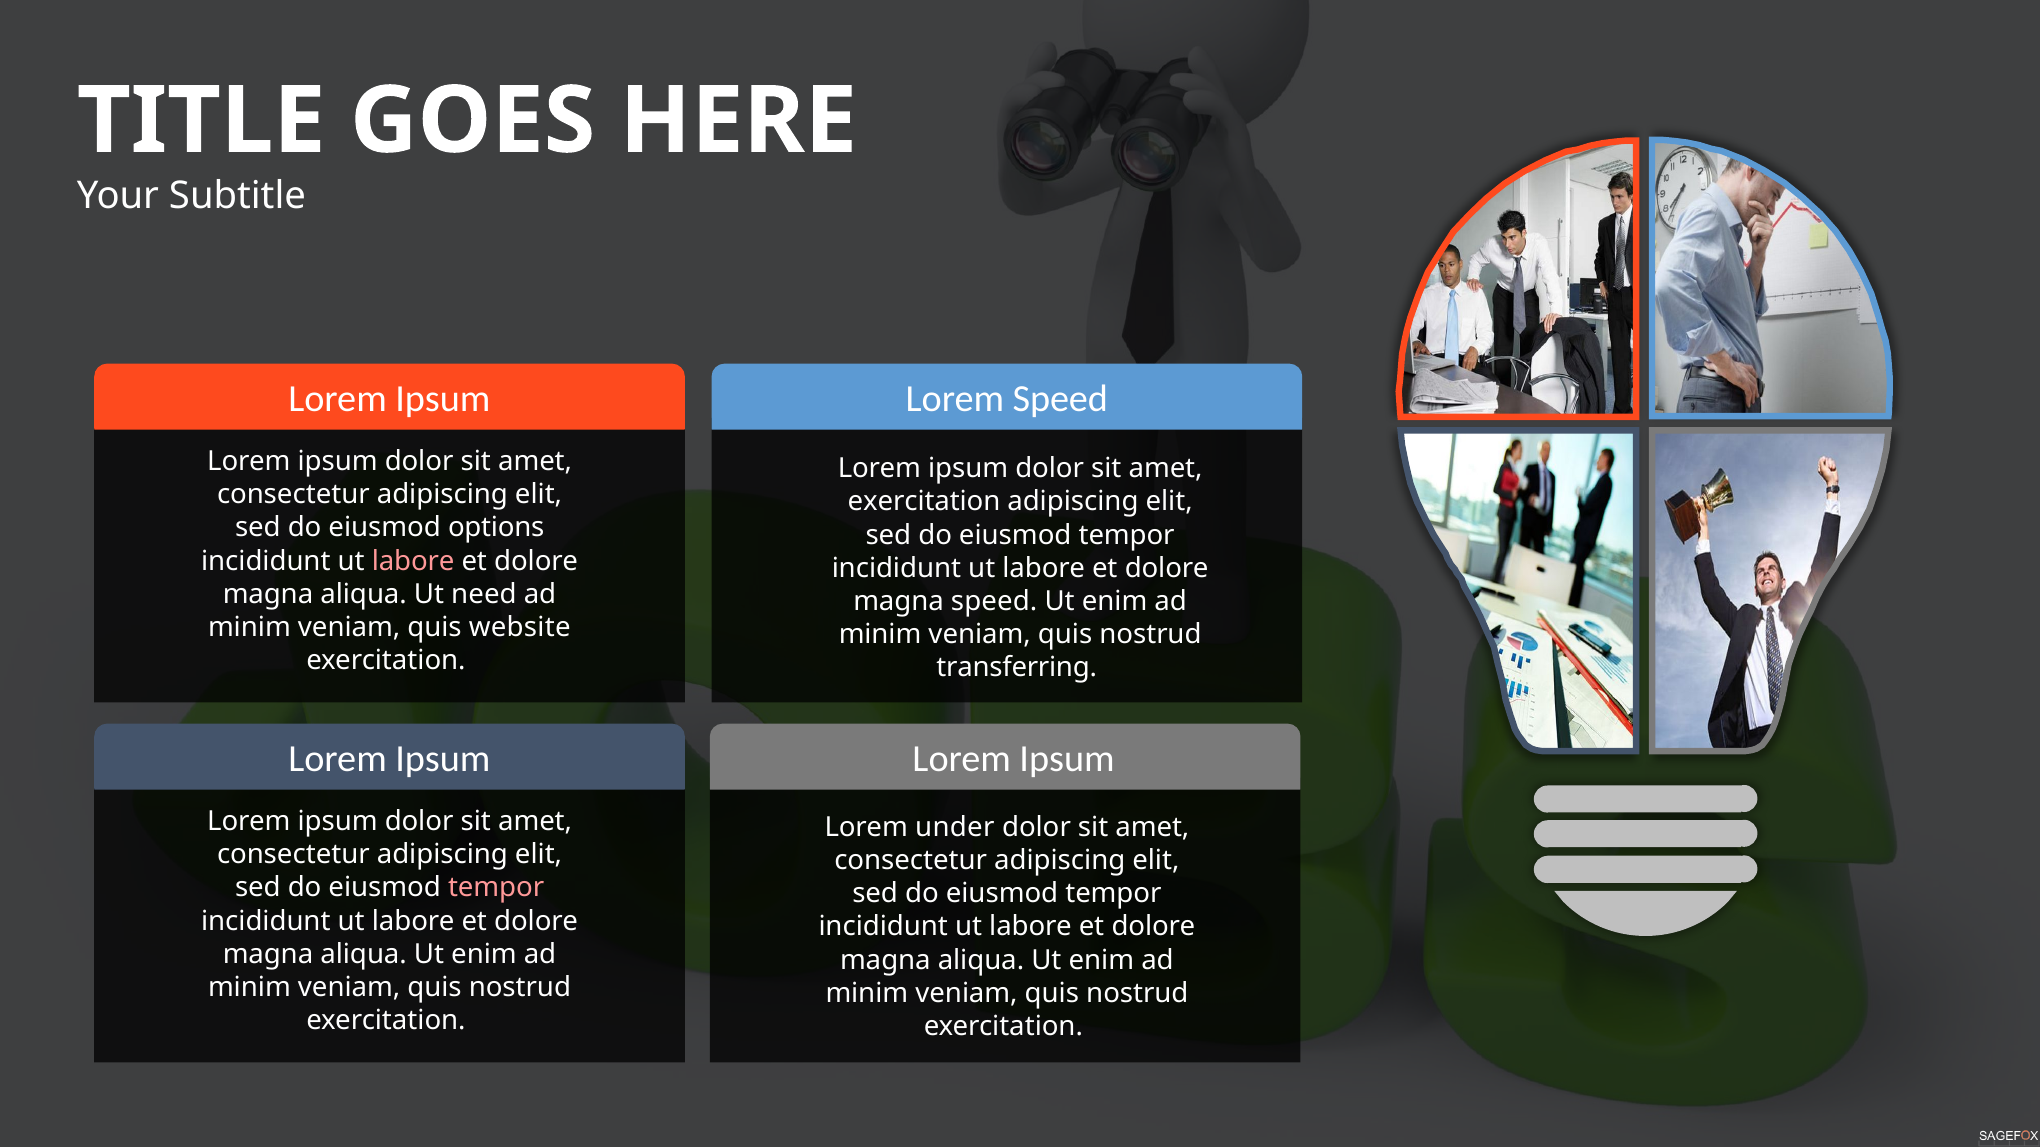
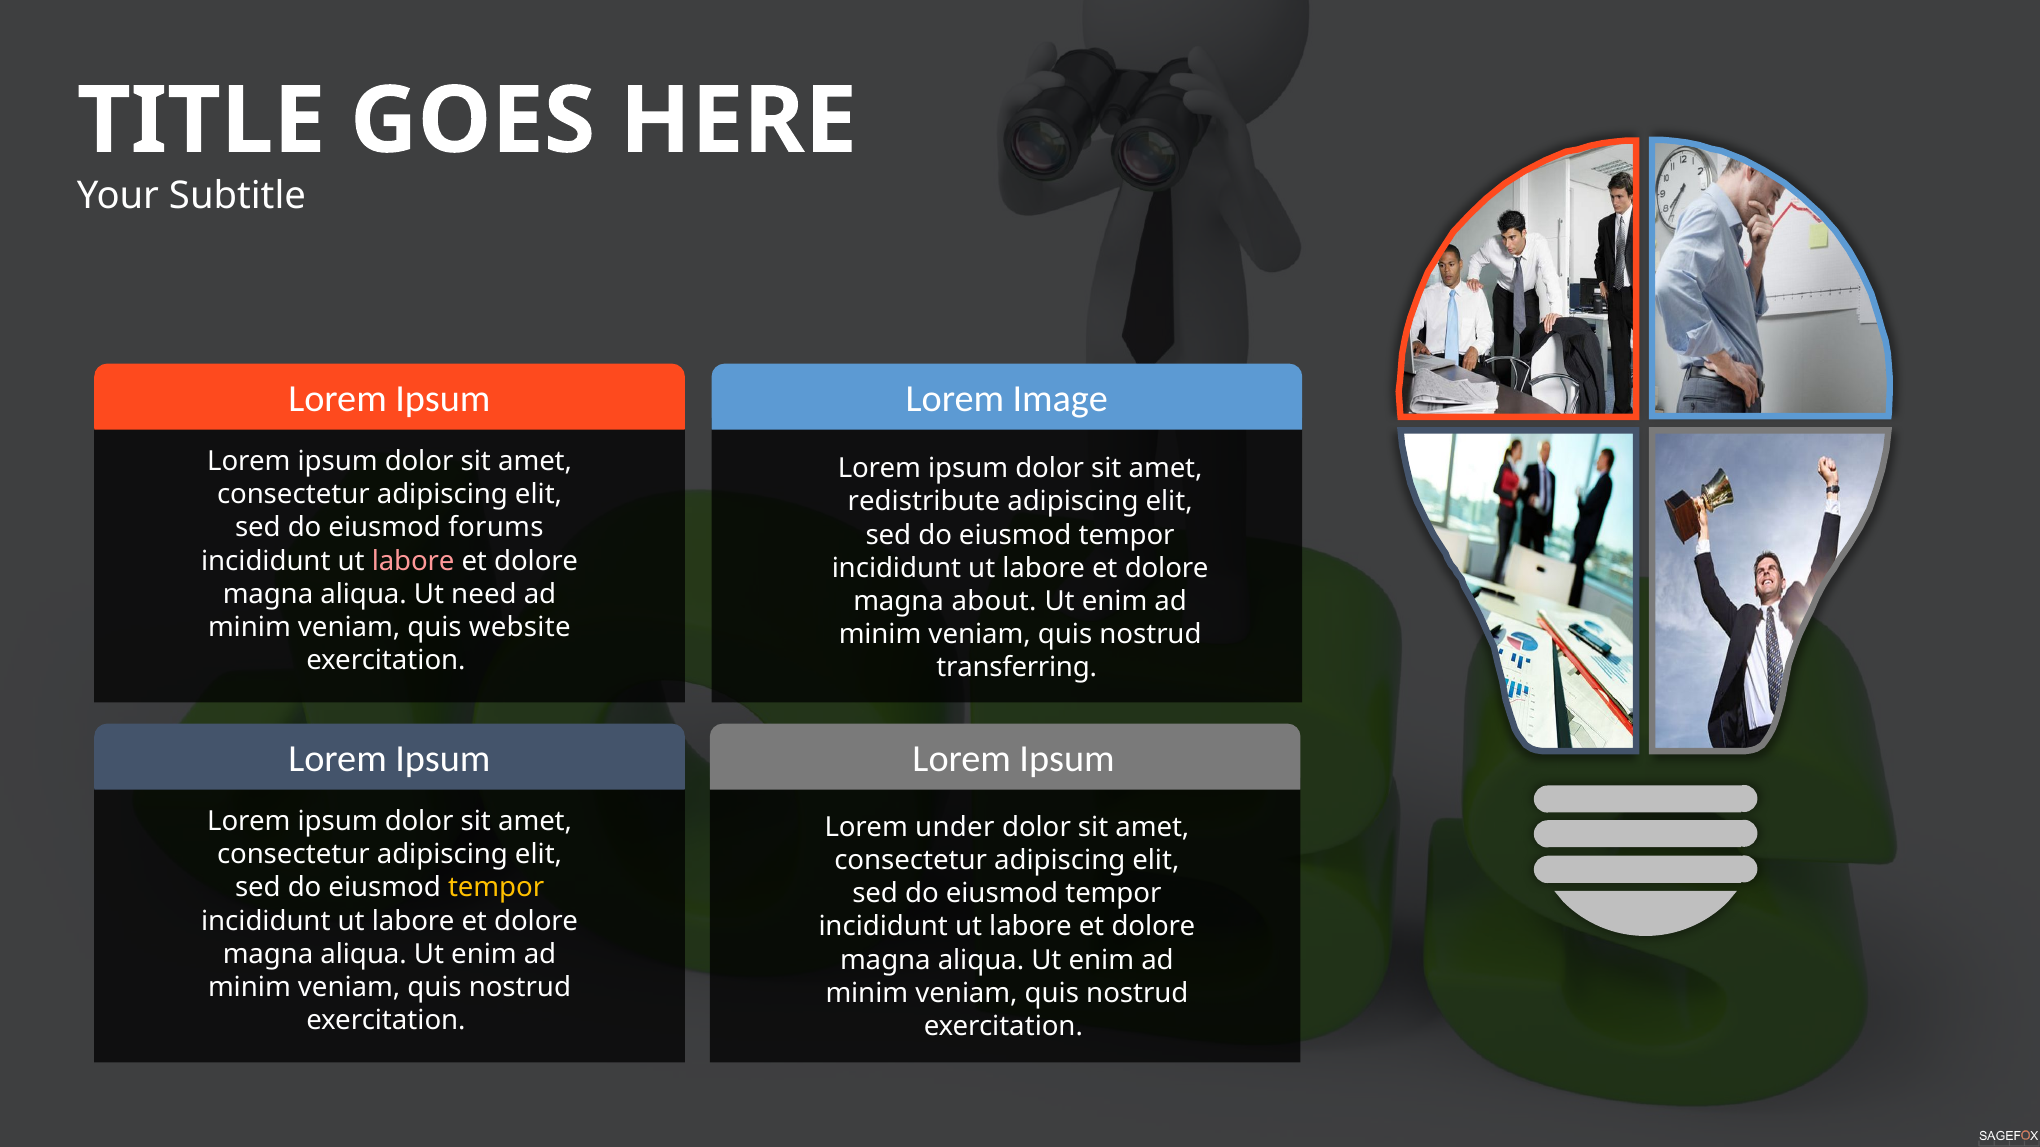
Lorem Speed: Speed -> Image
exercitation at (924, 502): exercitation -> redistribute
options: options -> forums
magna speed: speed -> about
tempor at (496, 888) colour: pink -> yellow
